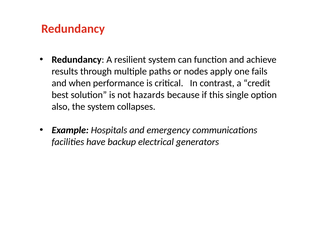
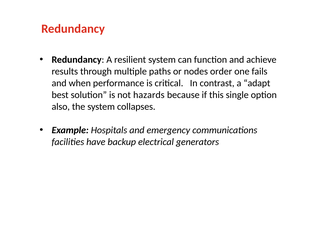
apply: apply -> order
credit: credit -> adapt
